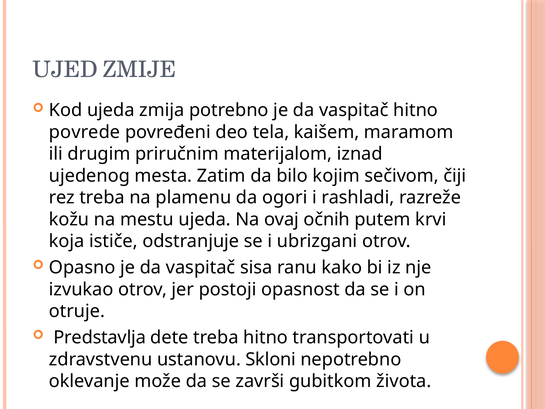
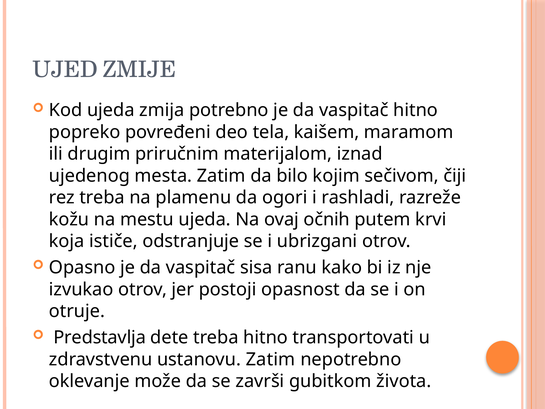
povrede: povrede -> popreko
ustanovu Skloni: Skloni -> Zatim
